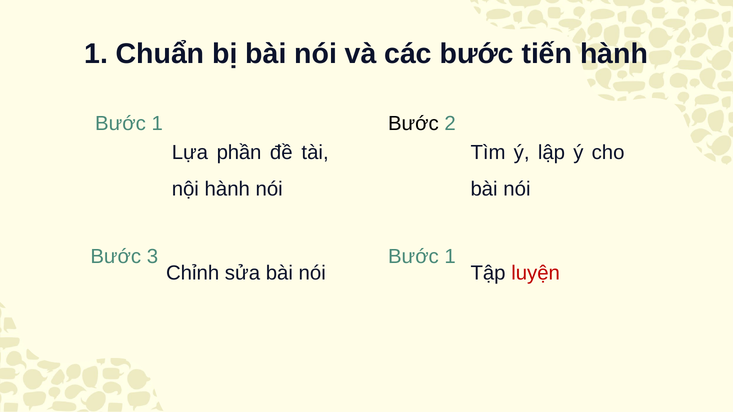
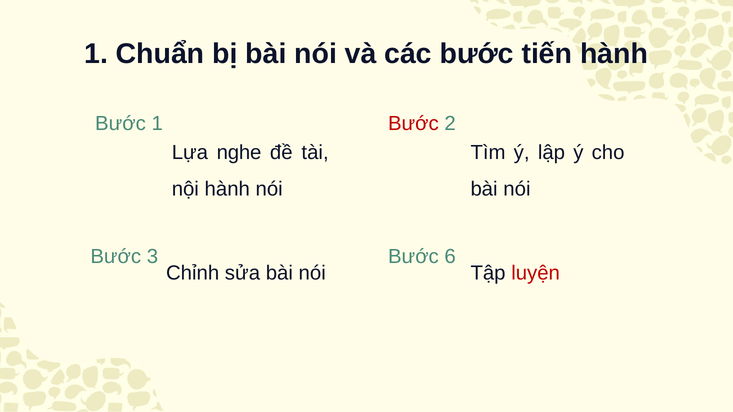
Bước at (413, 124) colour: black -> red
phần: phần -> nghe
1 at (450, 257): 1 -> 6
